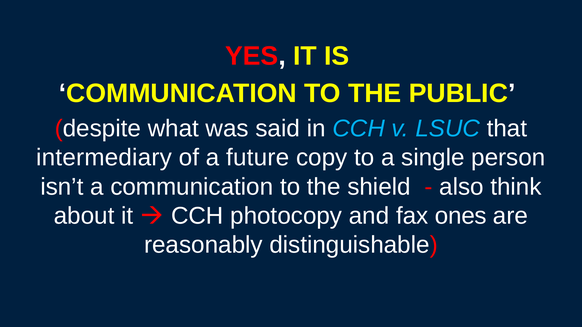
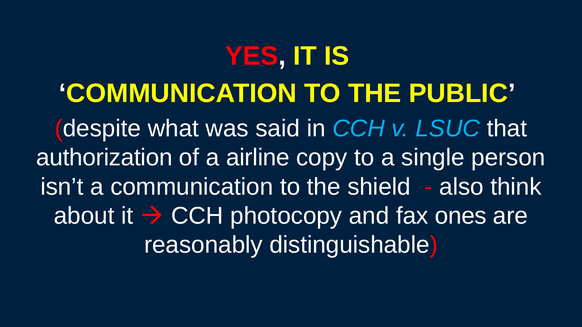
intermediary: intermediary -> authorization
future: future -> airline
